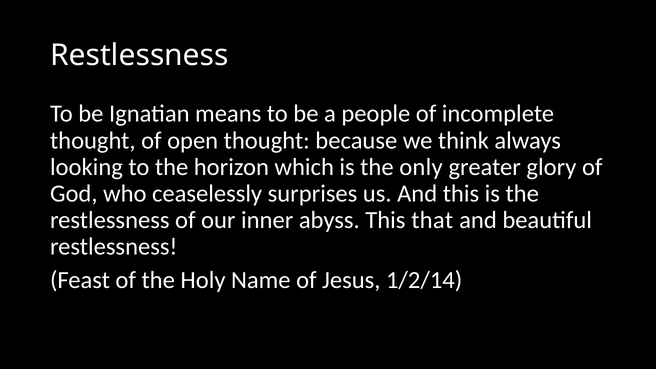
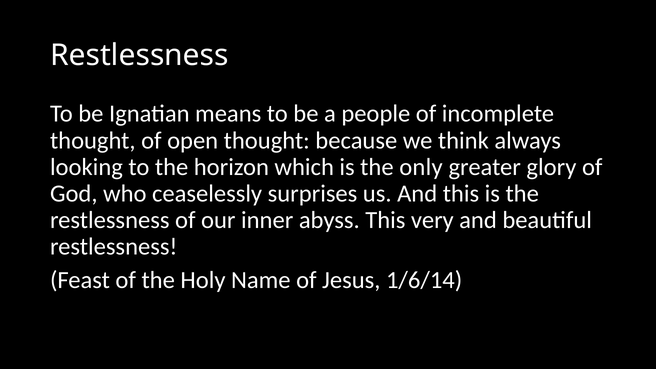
that: that -> very
1/2/14: 1/2/14 -> 1/6/14
